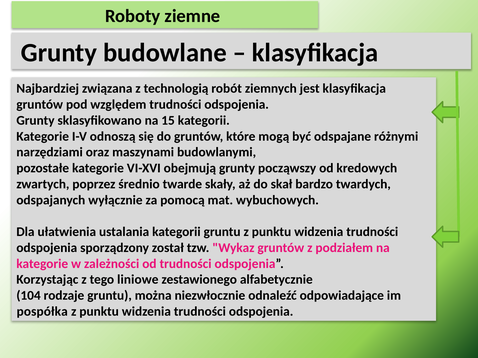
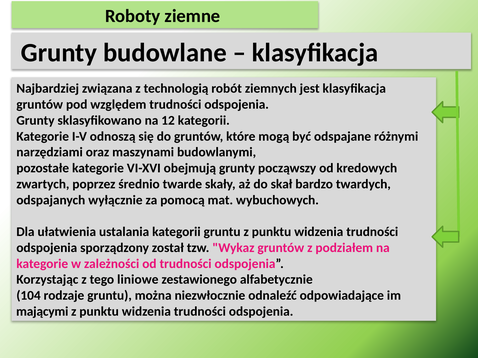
15: 15 -> 12
pospółka: pospółka -> mającymi
